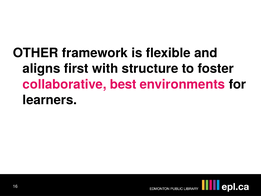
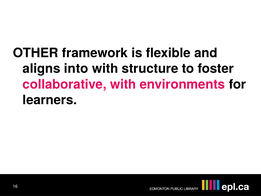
first: first -> into
collaborative best: best -> with
